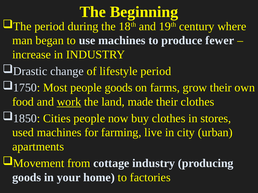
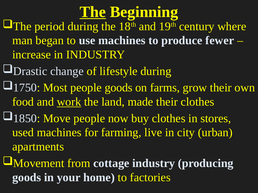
The at (93, 12) underline: none -> present
lifestyle period: period -> during
Cities: Cities -> Move
